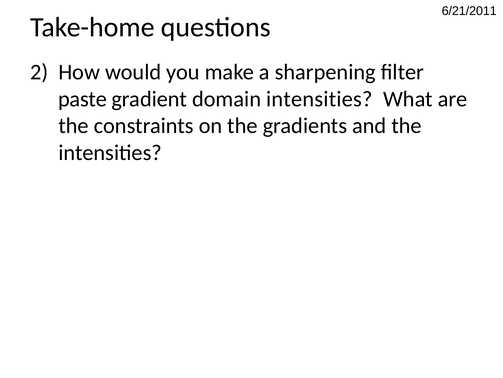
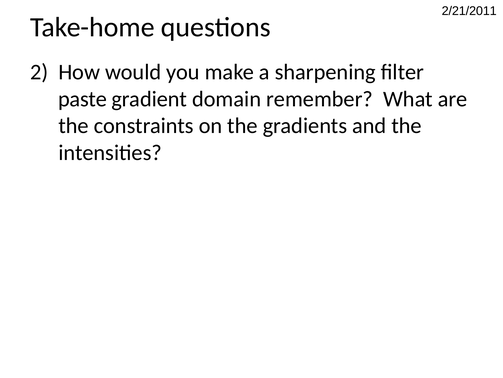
6/21/2011: 6/21/2011 -> 2/21/2011
domain intensities: intensities -> remember
